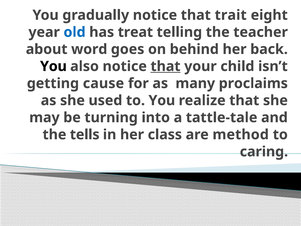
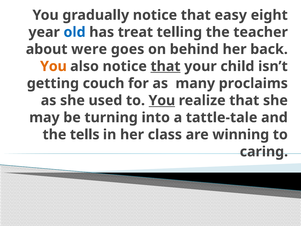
trait: trait -> easy
word: word -> were
You at (53, 66) colour: black -> orange
cause: cause -> couch
You at (162, 100) underline: none -> present
method: method -> winning
